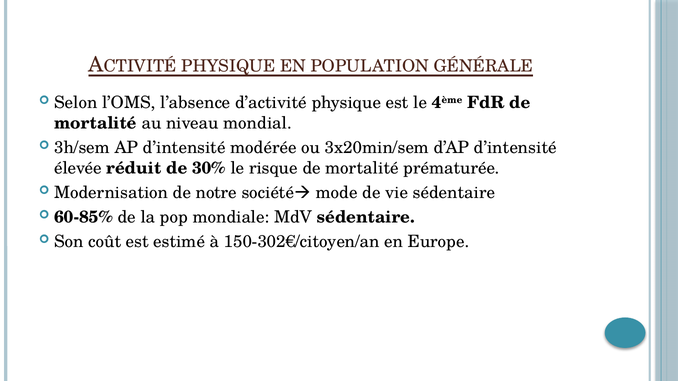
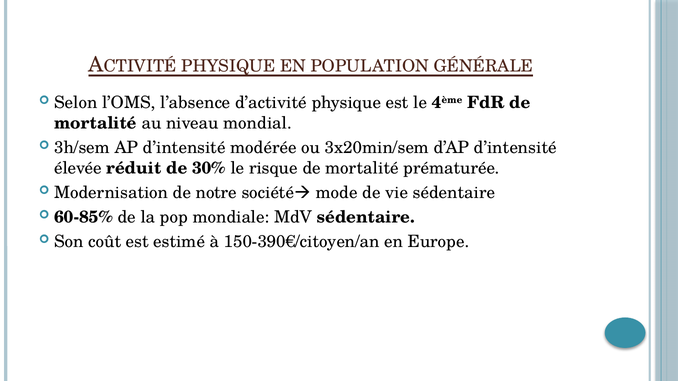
150-302€/citoyen/an: 150-302€/citoyen/an -> 150-390€/citoyen/an
